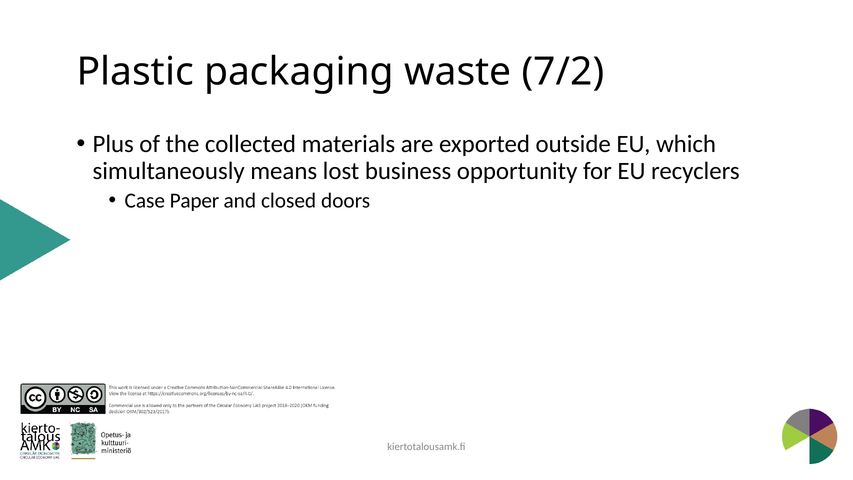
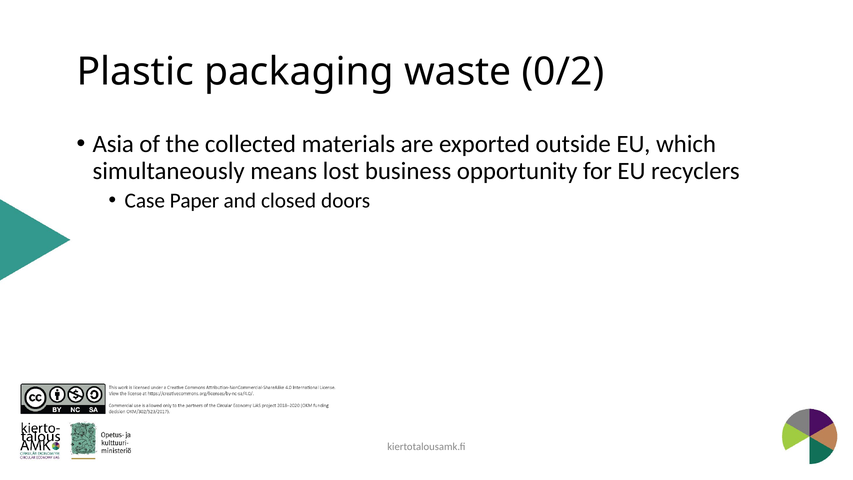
7/2: 7/2 -> 0/2
Plus: Plus -> Asia
